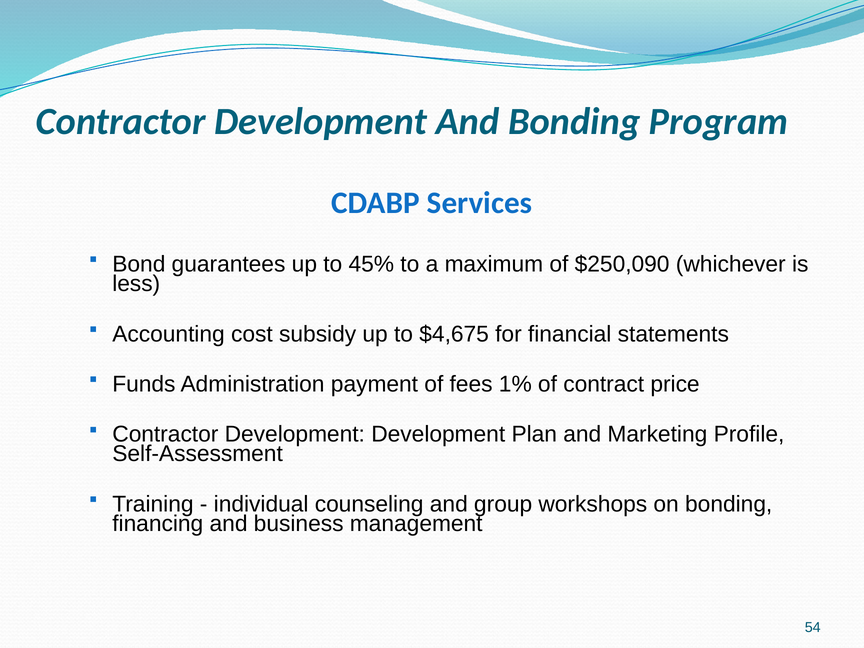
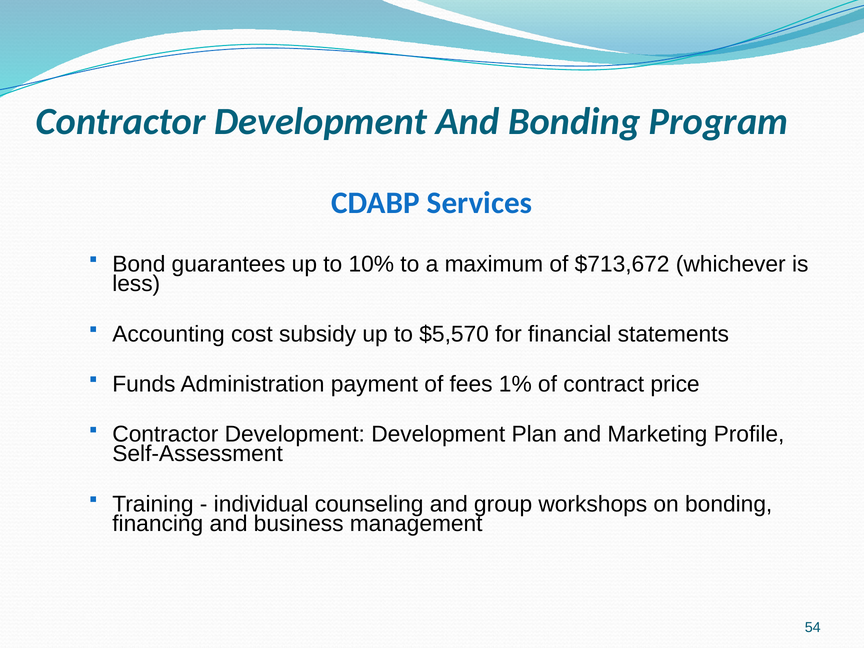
45%: 45% -> 10%
$250,090: $250,090 -> $713,672
$4,675: $4,675 -> $5,570
